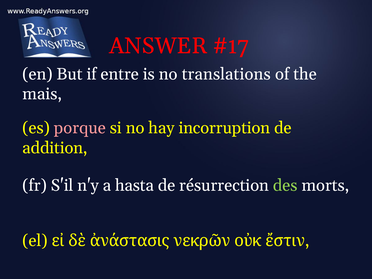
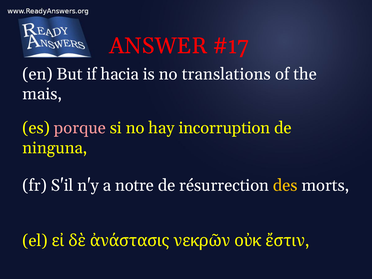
entre: entre -> hacia
addition: addition -> ninguna
hasta: hasta -> notre
des colour: light green -> yellow
